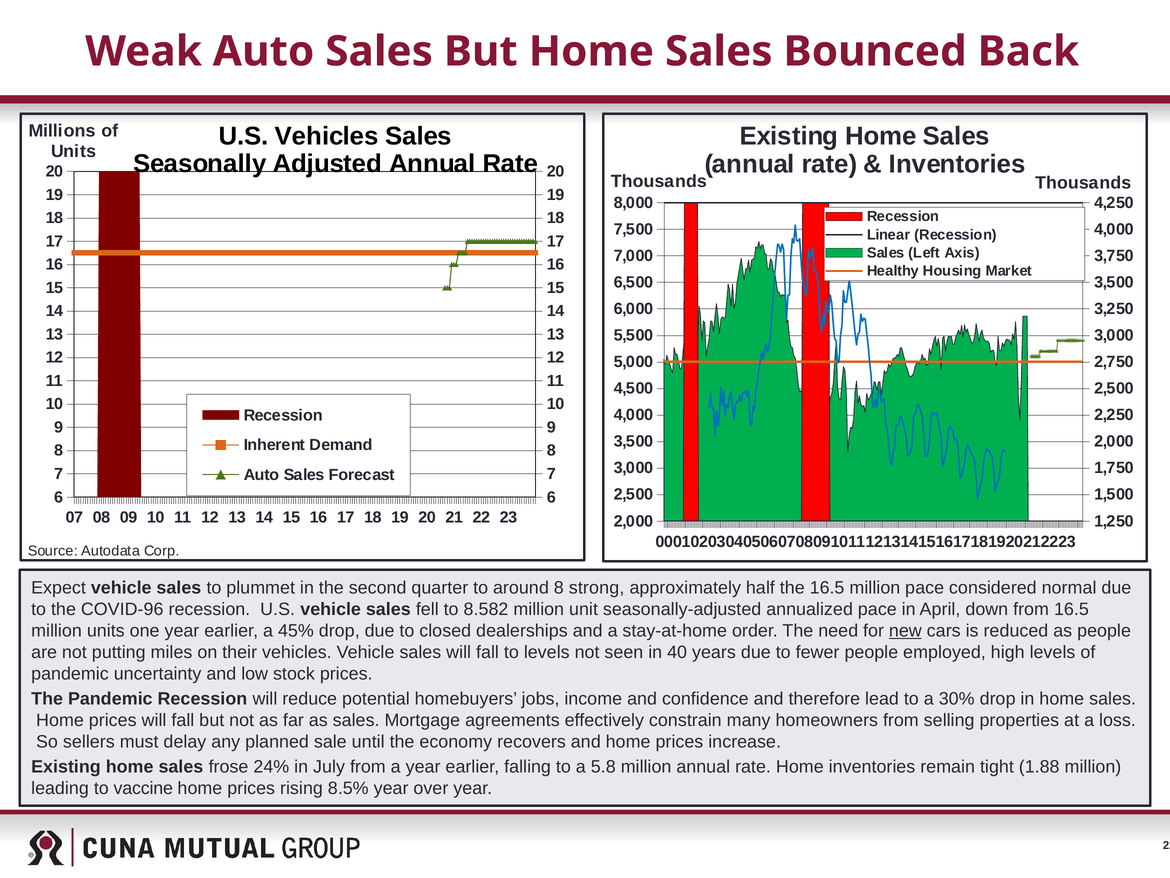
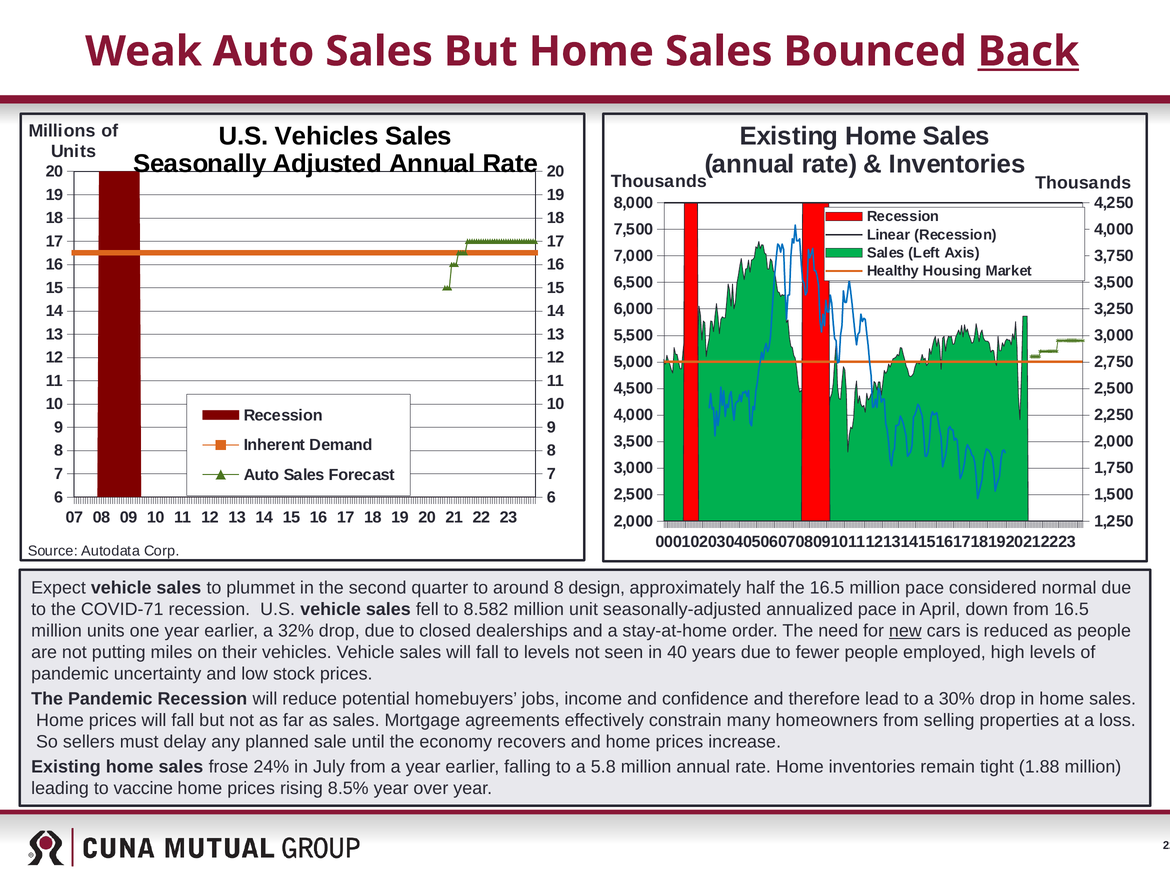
Back underline: none -> present
strong: strong -> design
COVID-96: COVID-96 -> COVID-71
45%: 45% -> 32%
